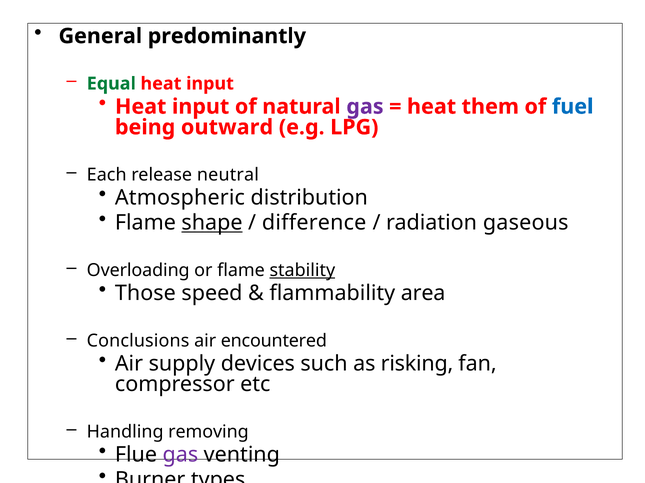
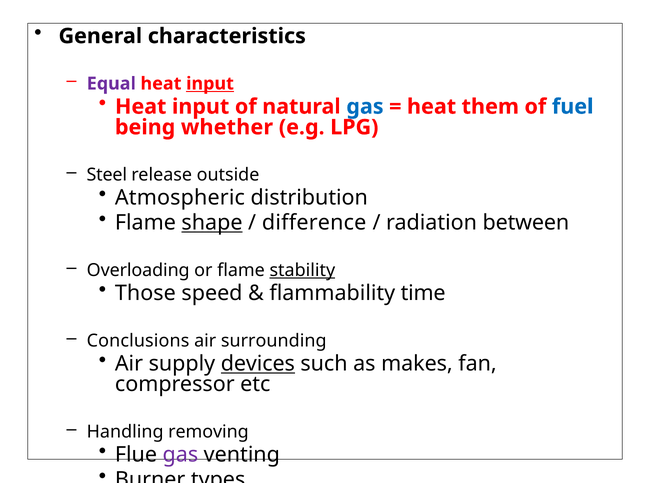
predominantly: predominantly -> characteristics
Equal colour: green -> purple
input at (210, 84) underline: none -> present
gas at (365, 107) colour: purple -> blue
outward: outward -> whether
Each: Each -> Steel
neutral: neutral -> outside
gaseous: gaseous -> between
area: area -> time
encountered: encountered -> surrounding
devices underline: none -> present
risking: risking -> makes
